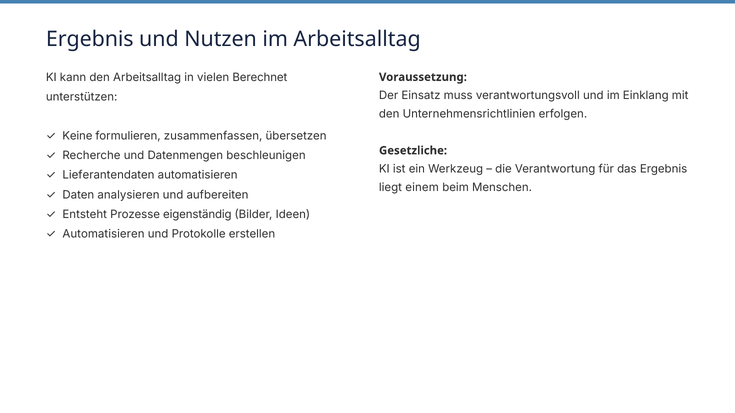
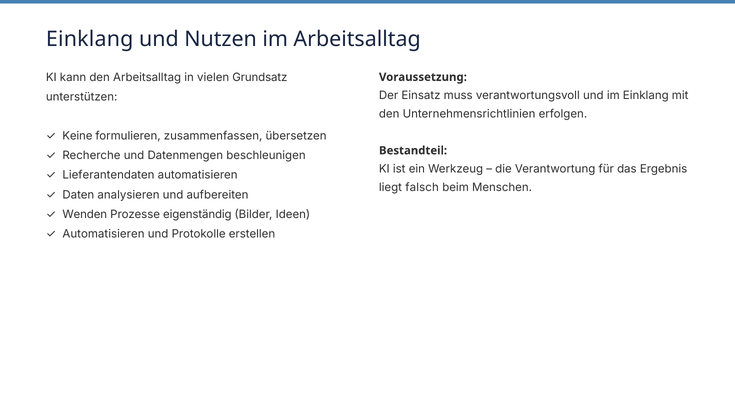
Ergebnis at (90, 39): Ergebnis -> Einklang
Berechnet: Berechnet -> Grundsatz
Gesetzliche: Gesetzliche -> Bestandteil
einem: einem -> falsch
Entsteht: Entsteht -> Wenden
